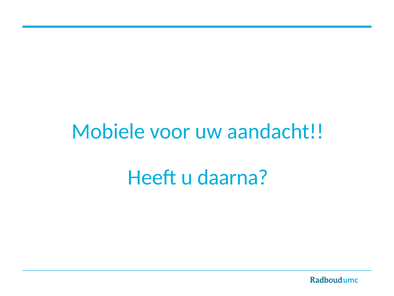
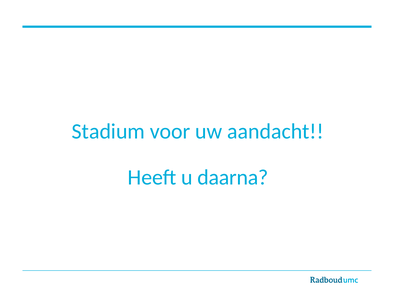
Mobiele: Mobiele -> Stadium
